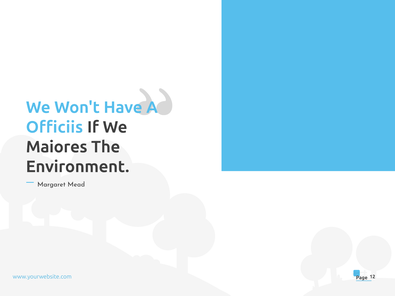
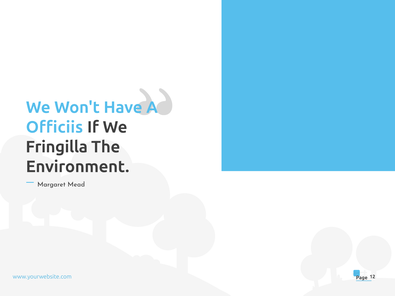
Maiores: Maiores -> Fringilla
